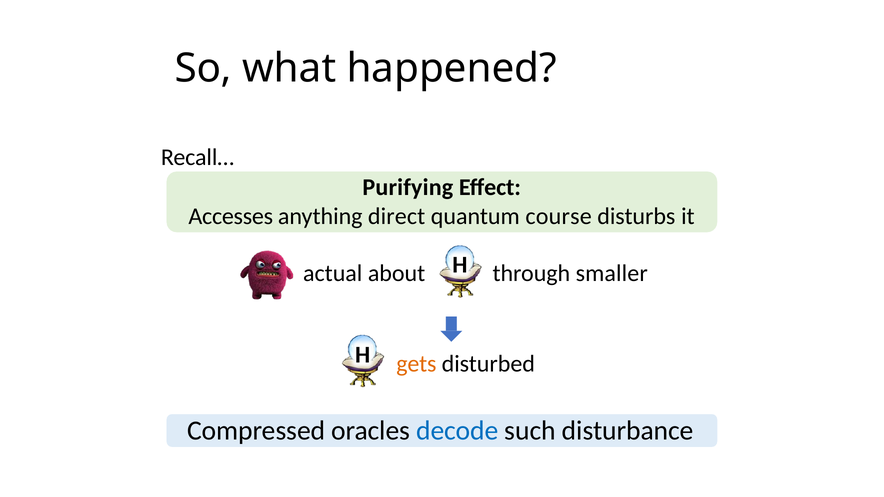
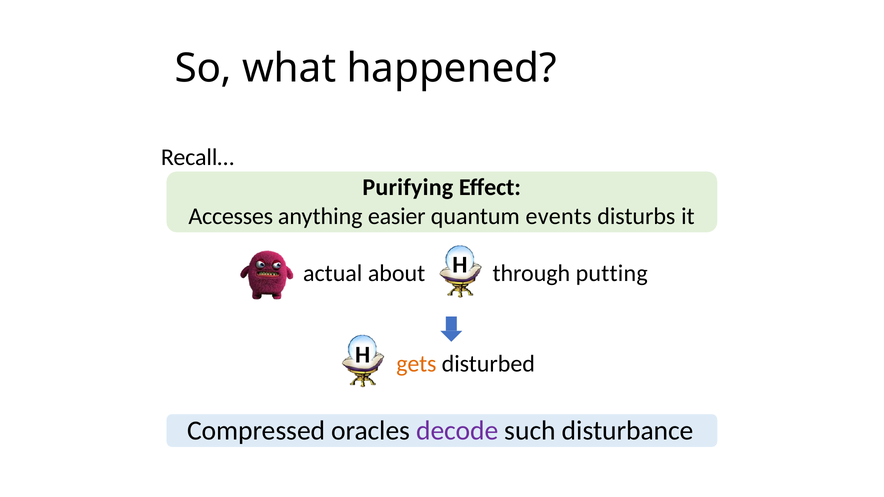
direct: direct -> easier
course: course -> events
smaller: smaller -> putting
decode colour: blue -> purple
